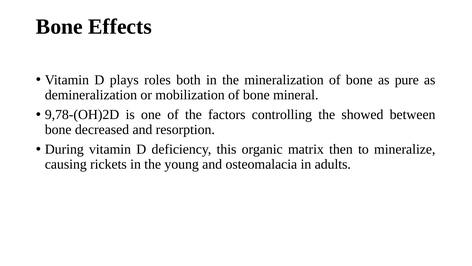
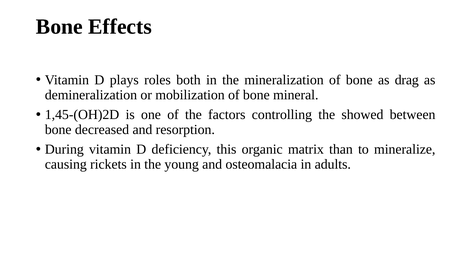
pure: pure -> drag
9,78-(OH)2D: 9,78-(OH)2D -> 1,45-(OH)2D
then: then -> than
